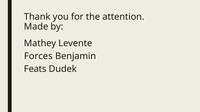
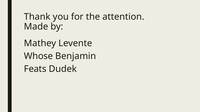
Forces: Forces -> Whose
